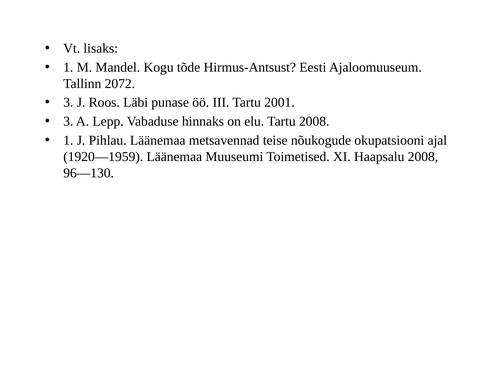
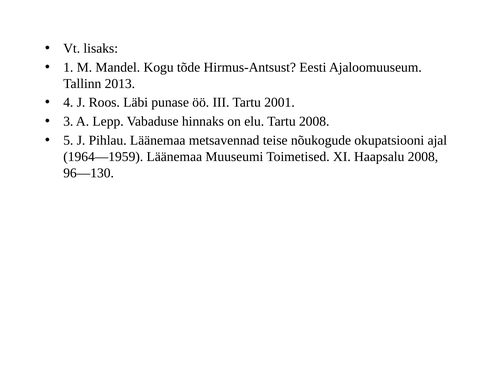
2072: 2072 -> 2013
3 at (68, 102): 3 -> 4
1 at (68, 140): 1 -> 5
1920—1959: 1920—1959 -> 1964—1959
